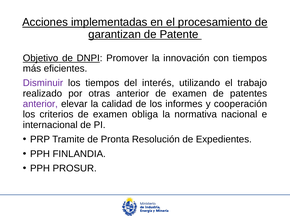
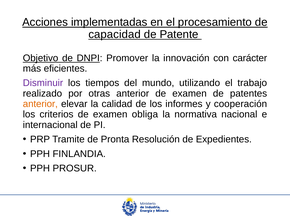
garantizan: garantizan -> capacidad
con tiempos: tiempos -> carácter
interés: interés -> mundo
anterior at (40, 104) colour: purple -> orange
